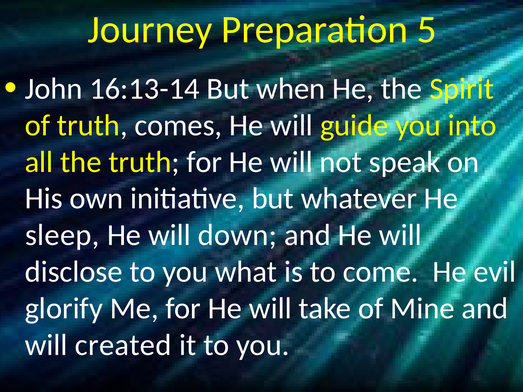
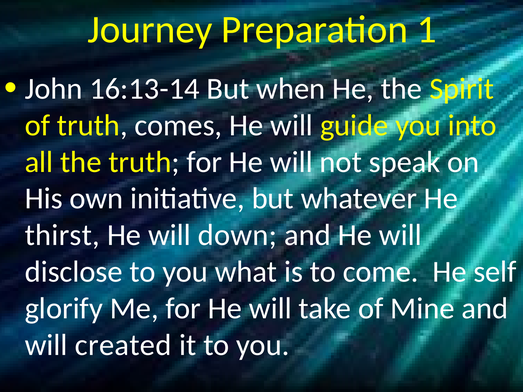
5: 5 -> 1
sleep: sleep -> thirst
evil: evil -> self
